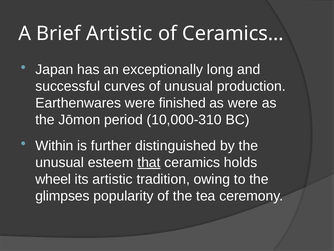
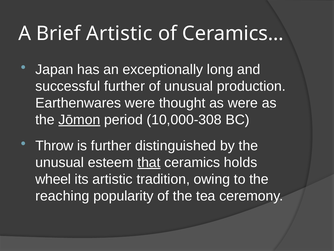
successful curves: curves -> further
finished: finished -> thought
Jōmon underline: none -> present
10,000-310: 10,000-310 -> 10,000-308
Within: Within -> Throw
glimpses: glimpses -> reaching
